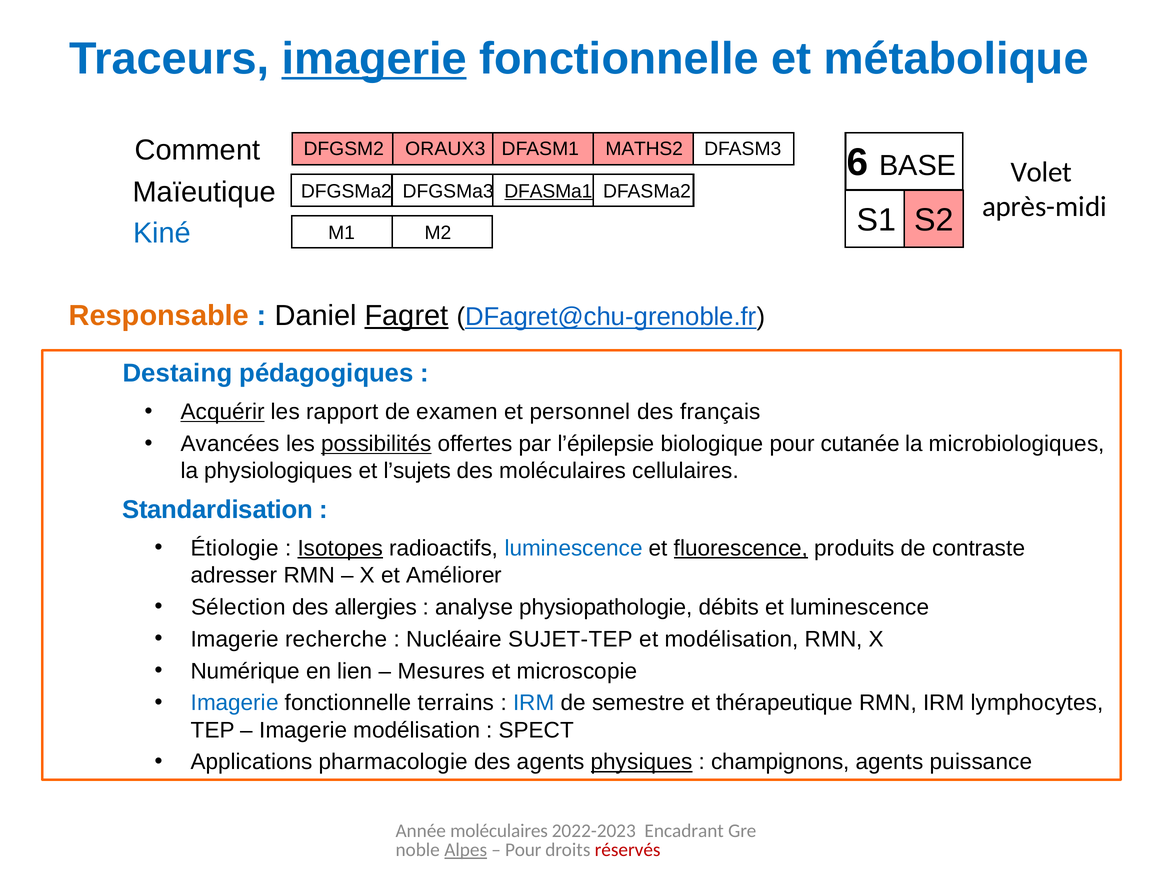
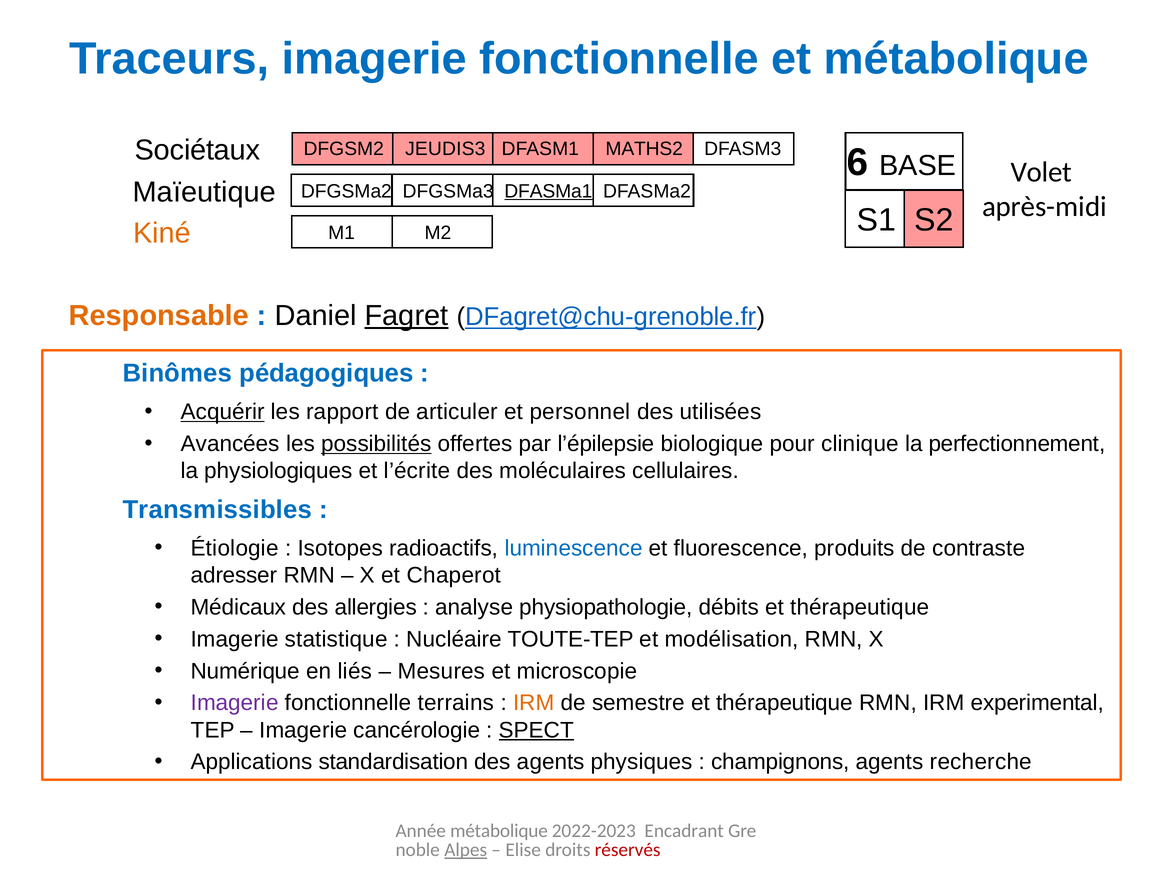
imagerie at (374, 59) underline: present -> none
Comment: Comment -> Sociétaux
ORAUX3: ORAUX3 -> JEUDIS3
Kiné colour: blue -> orange
Destaing: Destaing -> Binômes
examen: examen -> articuler
français: français -> utilisées
cutanée: cutanée -> clinique
microbiologiques: microbiologiques -> perfectionnement
l’sujets: l’sujets -> l’écrite
Standardisation: Standardisation -> Transmissibles
Isotopes underline: present -> none
fluorescence underline: present -> none
Améliorer: Améliorer -> Chaperot
Sélection: Sélection -> Médicaux
débits et luminescence: luminescence -> thérapeutique
recherche: recherche -> statistique
SUJET-TEP: SUJET-TEP -> TOUTE-TEP
lien: lien -> liés
Imagerie at (235, 702) colour: blue -> purple
IRM at (534, 702) colour: blue -> orange
lymphocytes: lymphocytes -> experimental
Imagerie modélisation: modélisation -> cancérologie
SPECT underline: none -> present
pharmacologie: pharmacologie -> standardisation
physiques underline: present -> none
puissance: puissance -> recherche
Année moléculaires: moléculaires -> métabolique
Pour at (523, 849): Pour -> Elise
